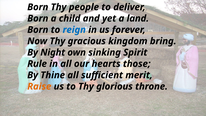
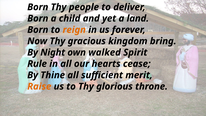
reign colour: blue -> orange
sinking: sinking -> walked
those: those -> cease
